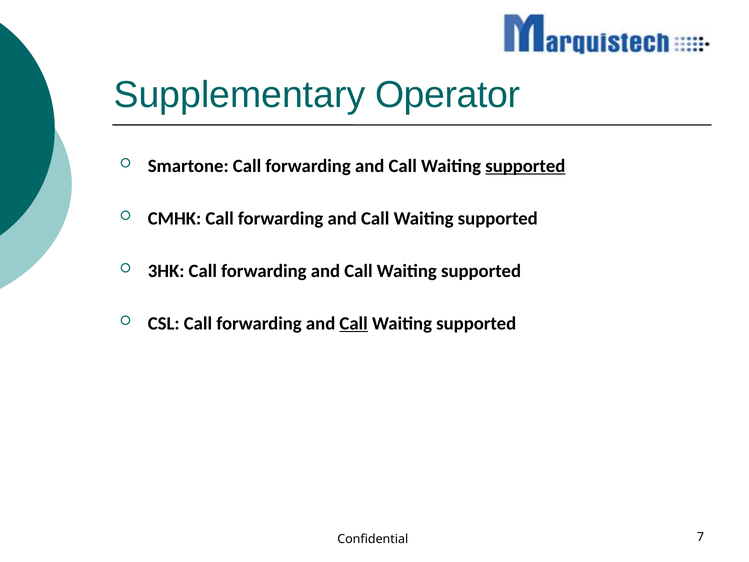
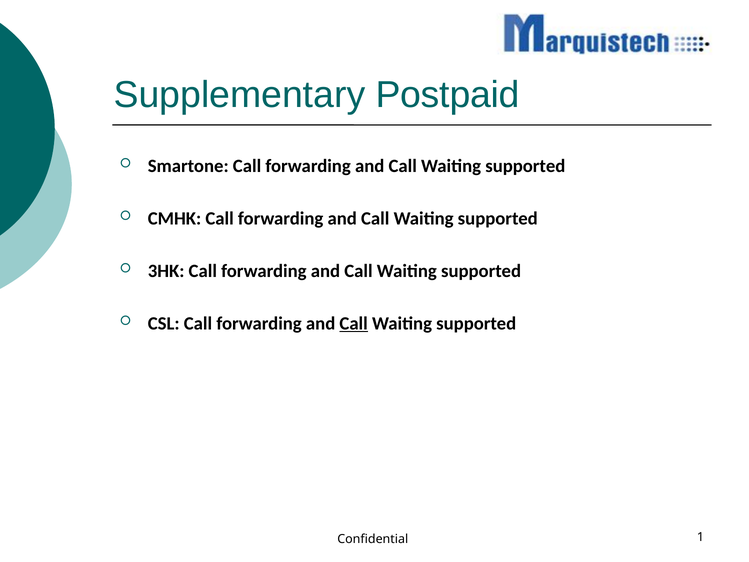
Operator: Operator -> Postpaid
supported at (525, 166) underline: present -> none
7: 7 -> 1
